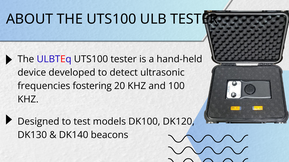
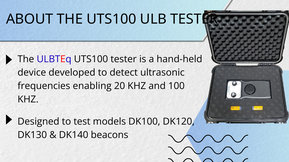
fostering: fostering -> enabling
